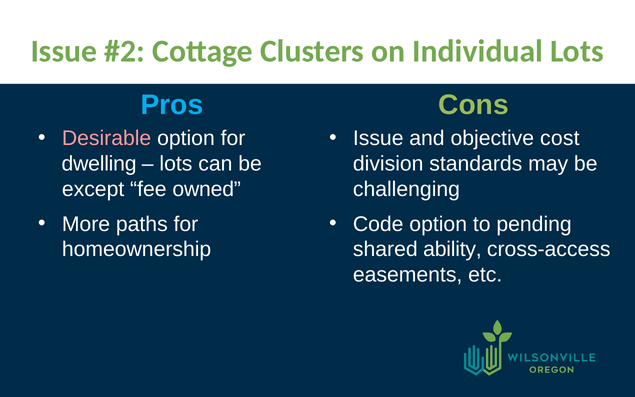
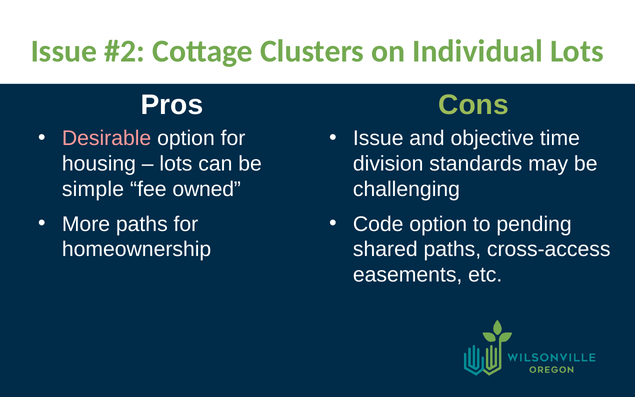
Pros colour: light blue -> white
cost: cost -> time
dwelling: dwelling -> housing
except: except -> simple
shared ability: ability -> paths
